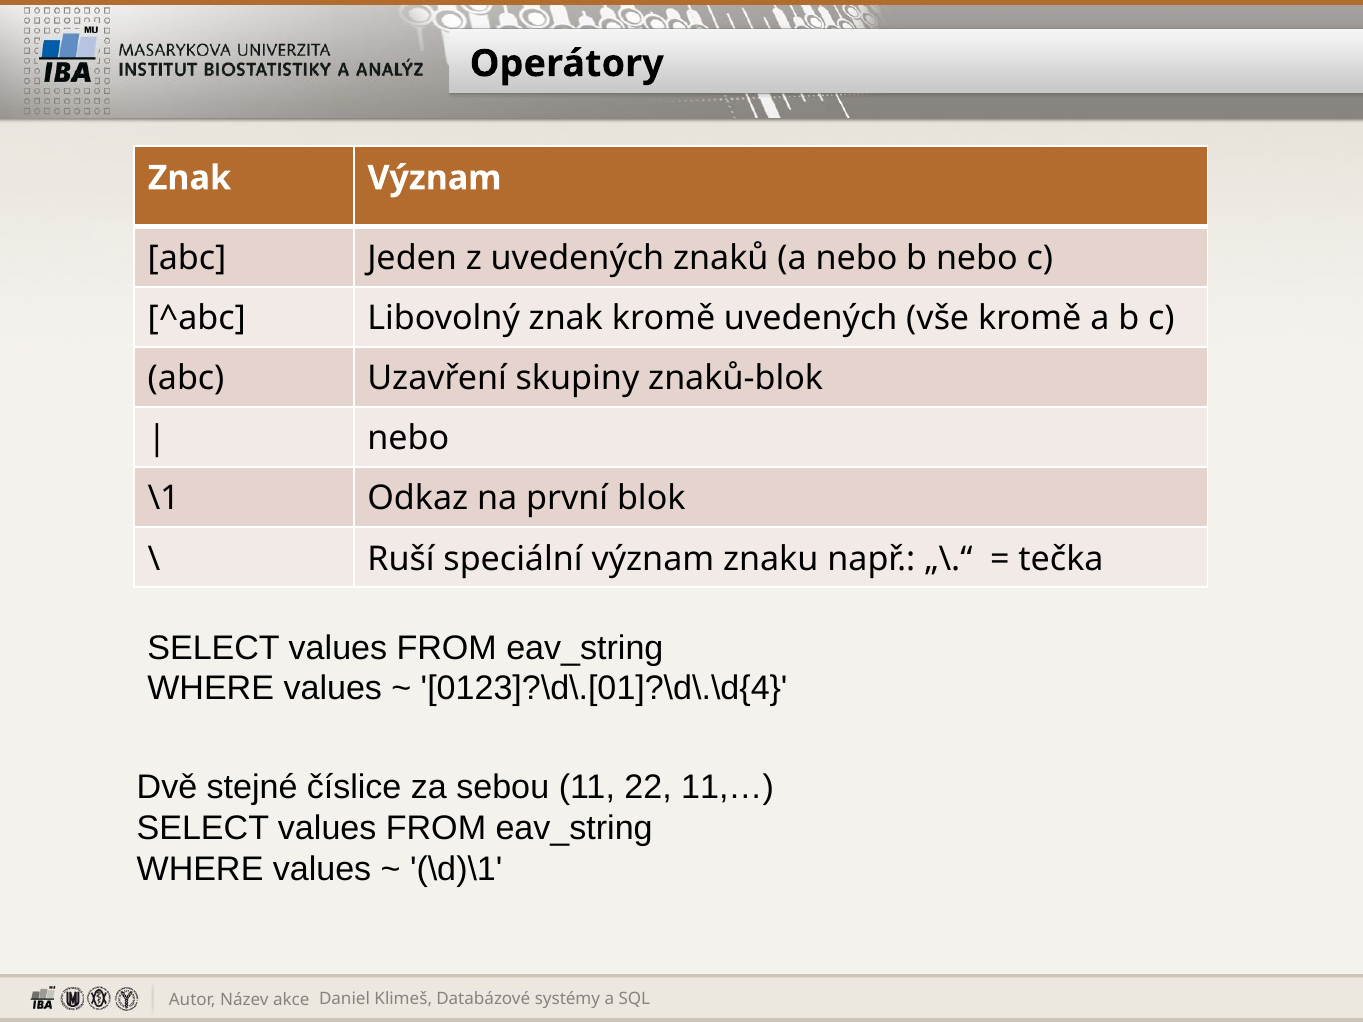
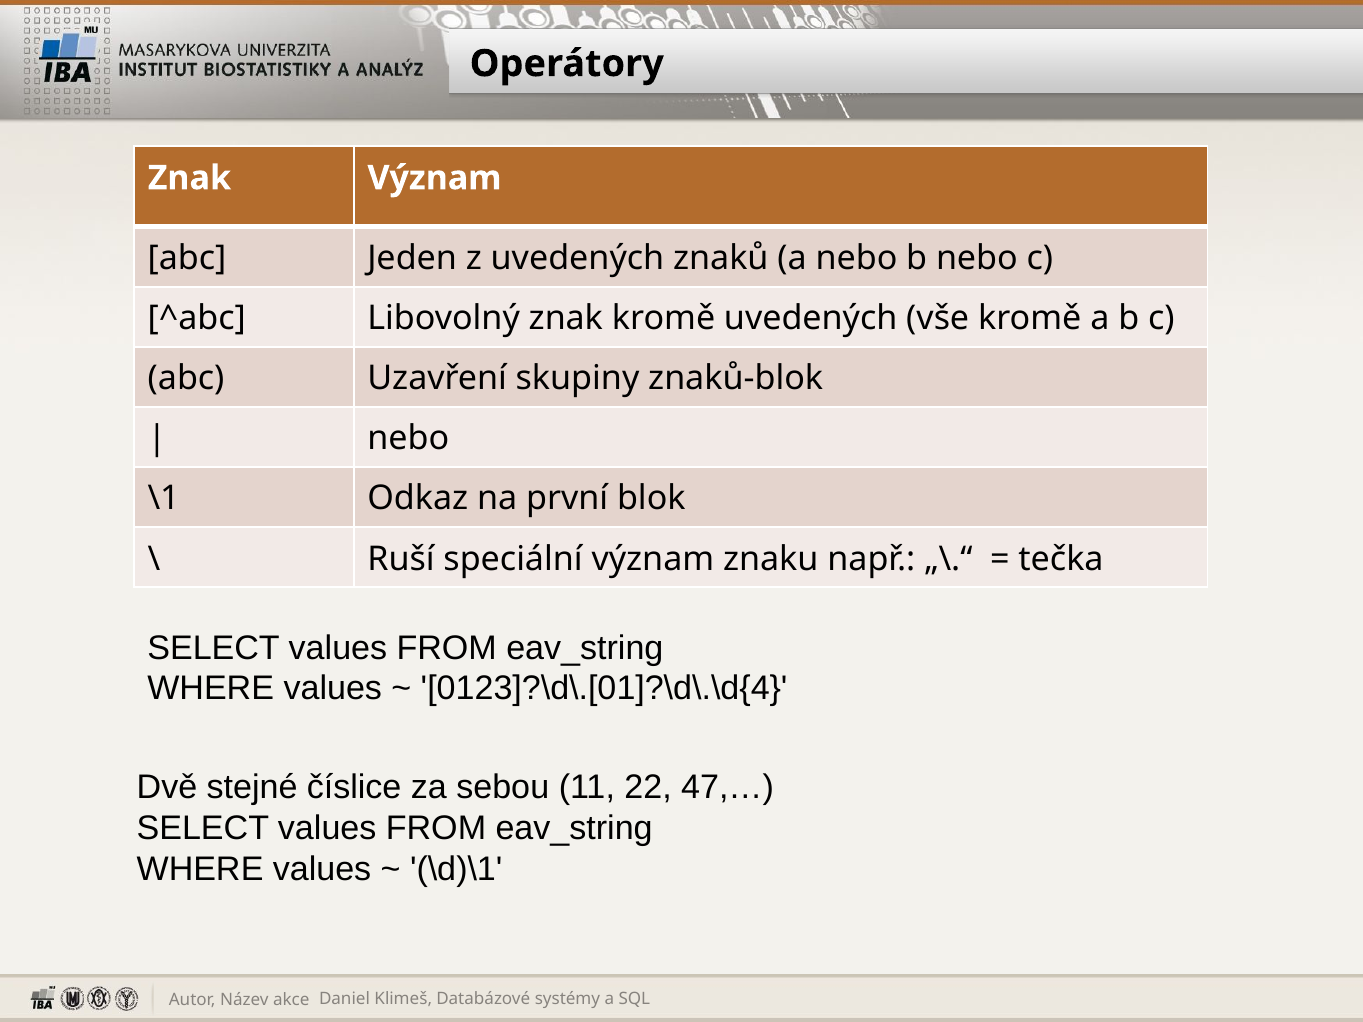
11,…: 11,… -> 47,…
